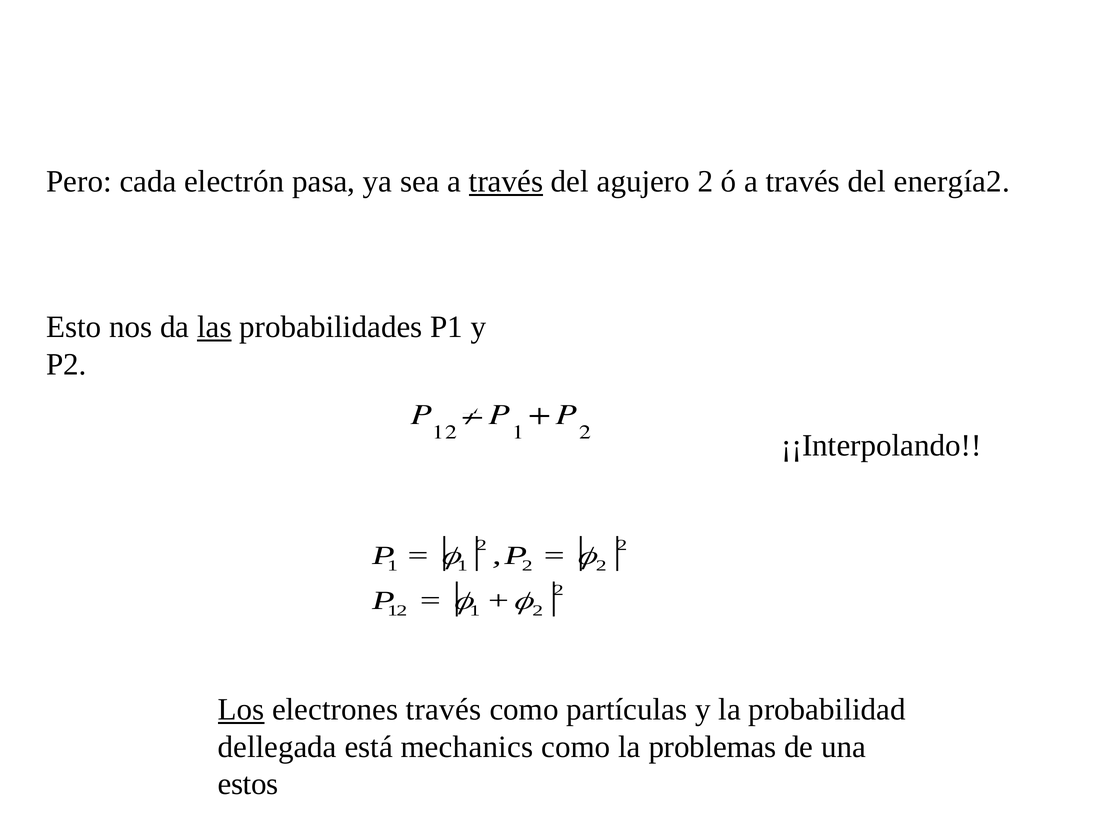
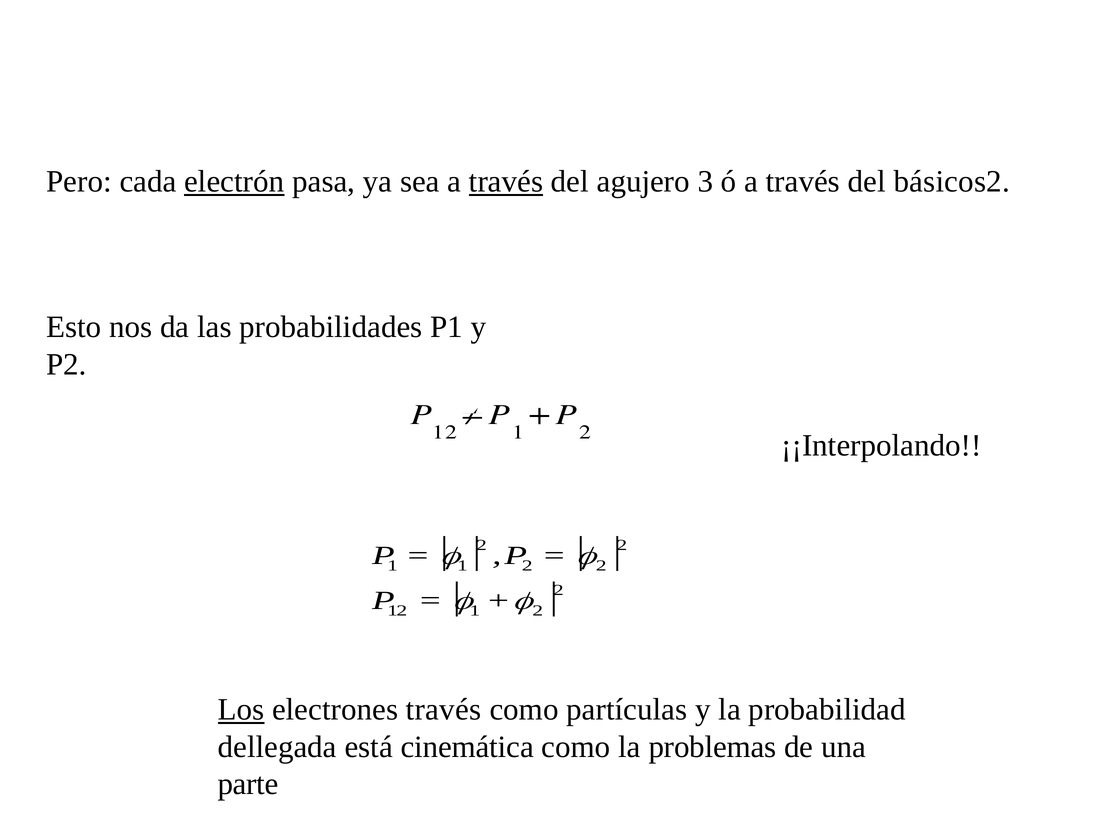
electrón underline: none -> present
agujero 2: 2 -> 3
energía2: energía2 -> básicos2
las underline: present -> none
mechanics: mechanics -> cinemática
estos: estos -> parte
